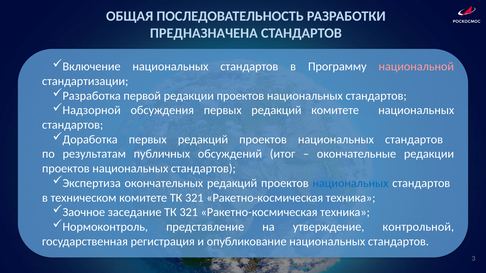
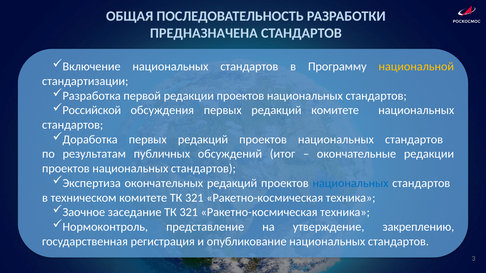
национальной colour: pink -> yellow
Надзорной: Надзорной -> Российской
контрольной: контрольной -> закреплению
